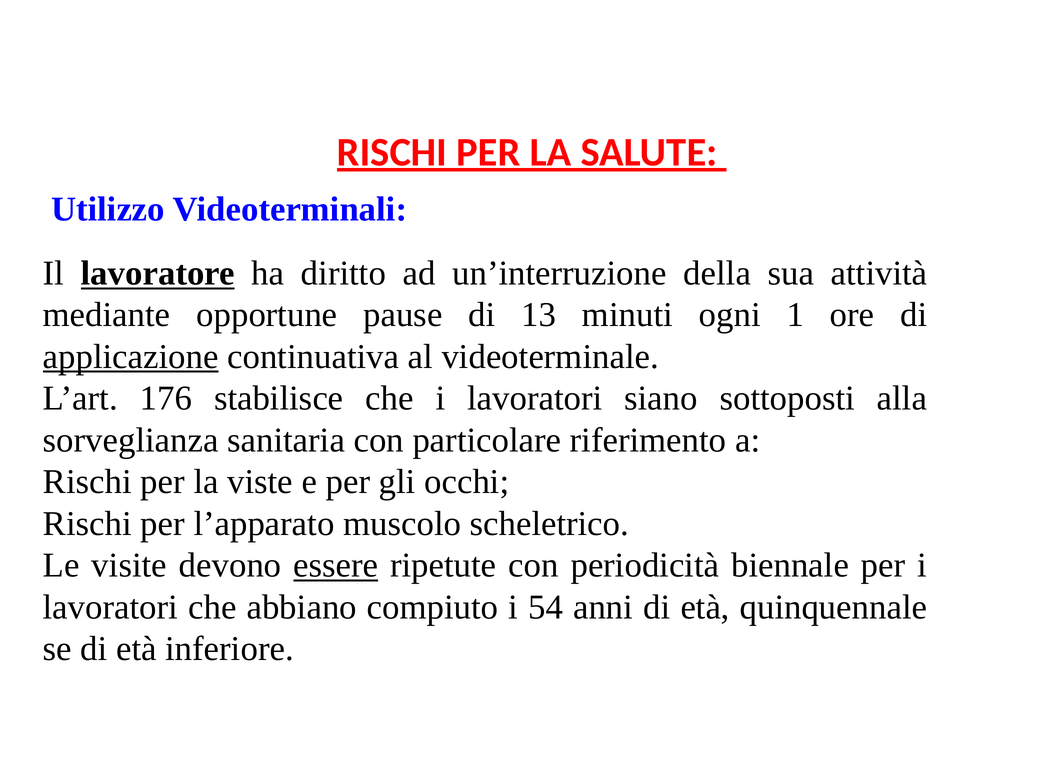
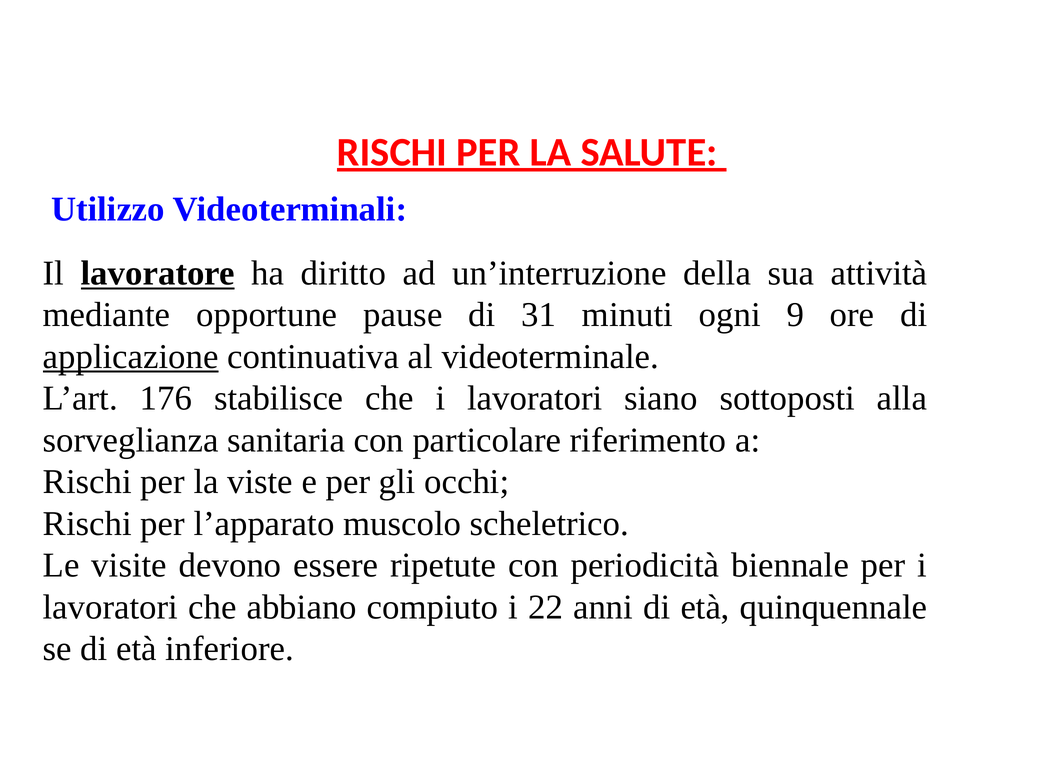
13: 13 -> 31
1: 1 -> 9
essere underline: present -> none
54: 54 -> 22
